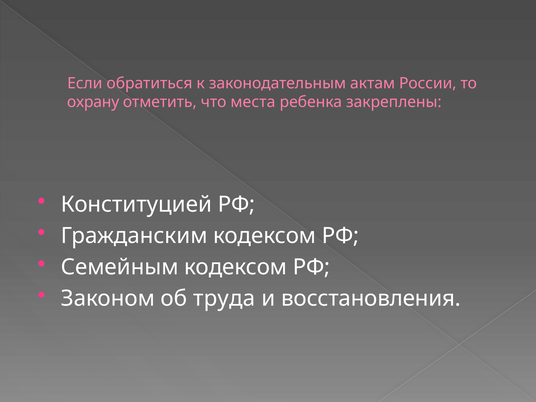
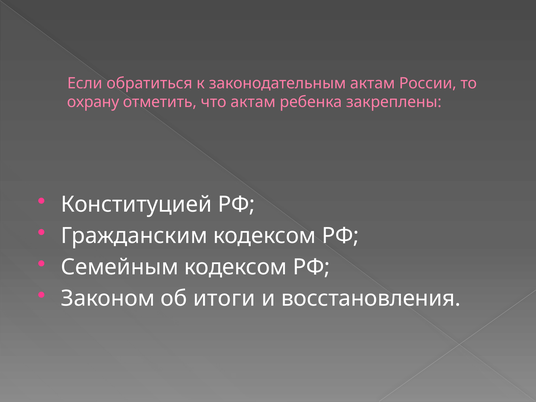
что места: места -> актам
труда: труда -> итоги
